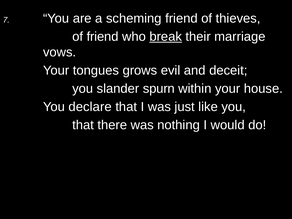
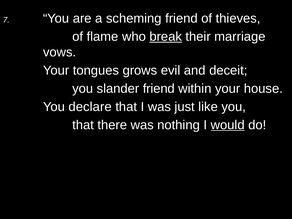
of friend: friend -> flame
slander spurn: spurn -> friend
would underline: none -> present
